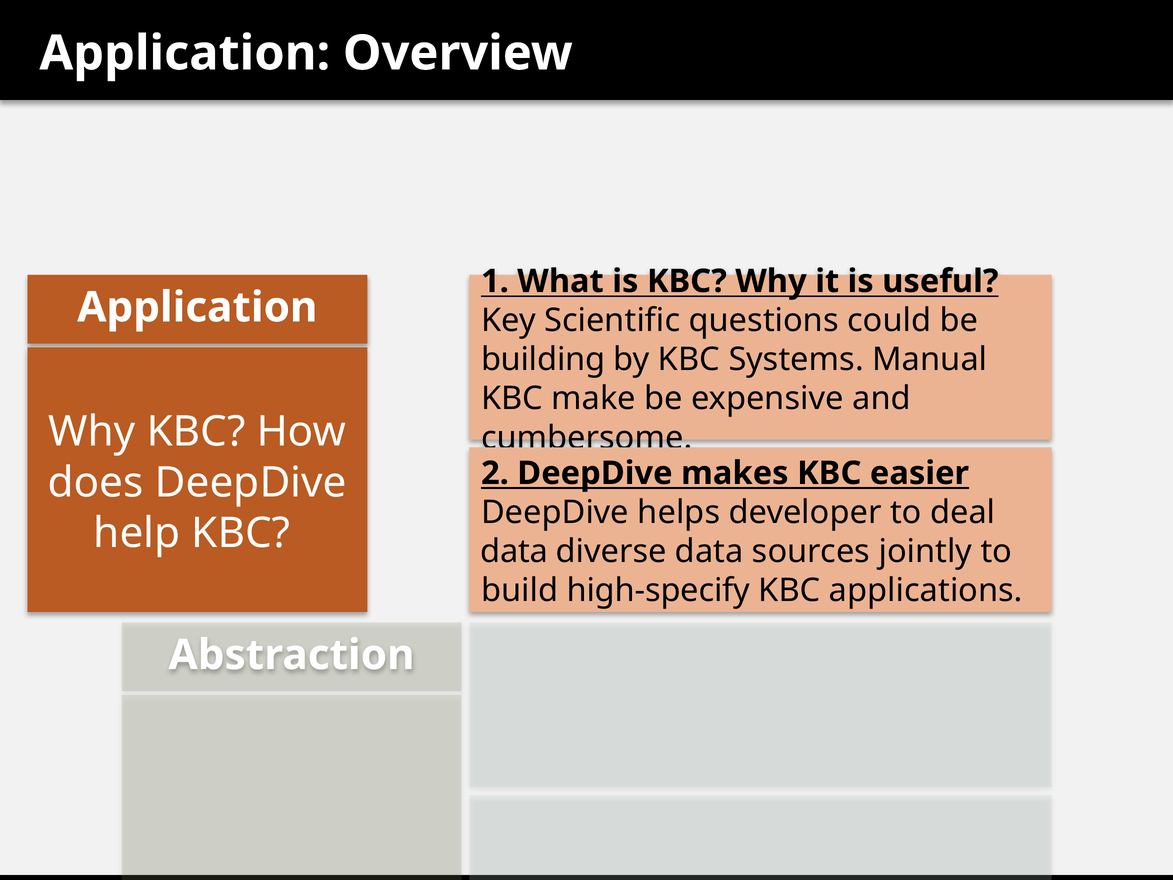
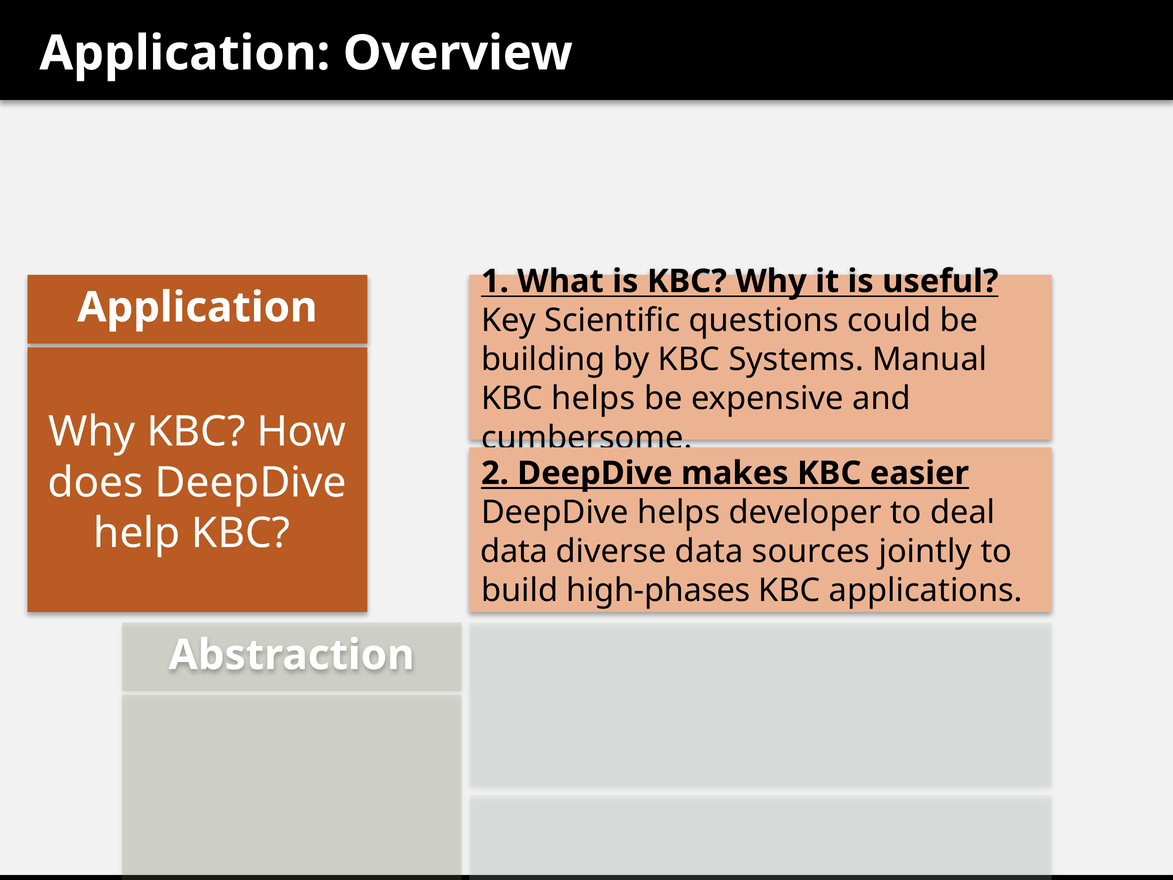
KBC make: make -> helps
high-specify: high-specify -> high-phases
